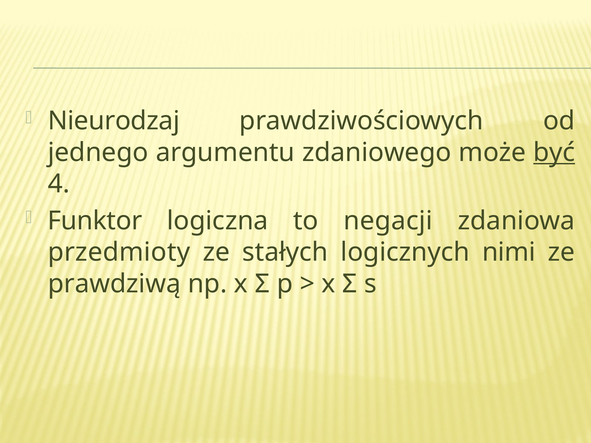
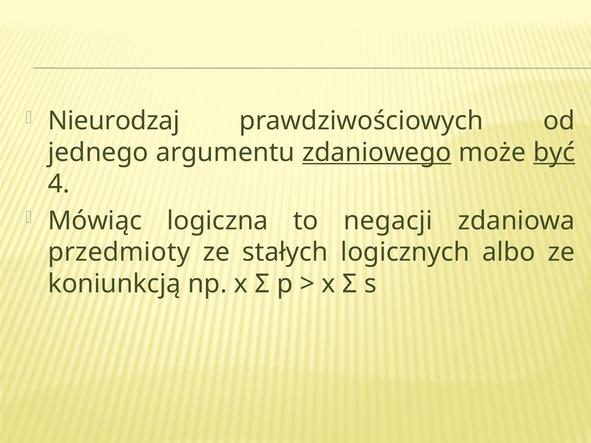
zdaniowego underline: none -> present
Funktor: Funktor -> Mówiąc
nimi: nimi -> albo
prawdziwą: prawdziwą -> koniunkcją
